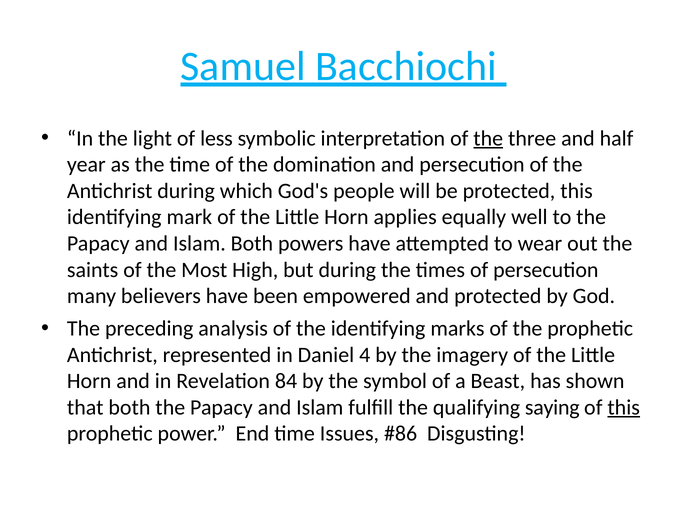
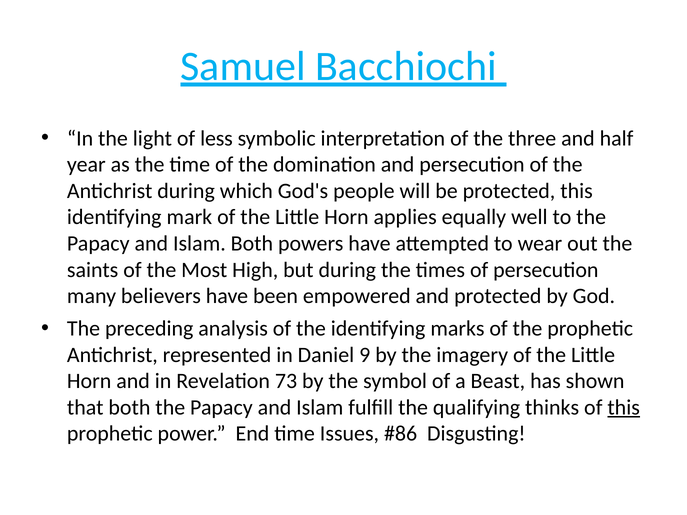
the at (488, 138) underline: present -> none
4: 4 -> 9
84: 84 -> 73
saying: saying -> thinks
